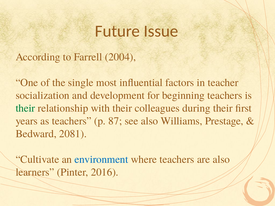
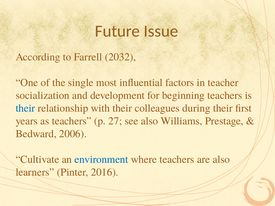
2004: 2004 -> 2032
their at (25, 108) colour: green -> blue
87: 87 -> 27
2081: 2081 -> 2006
